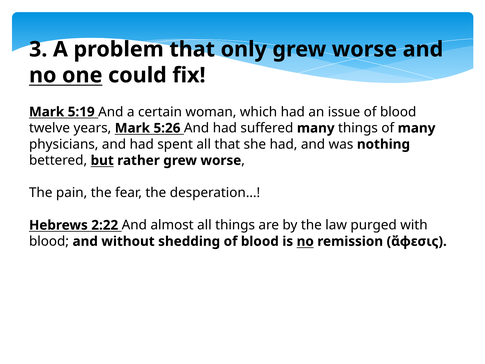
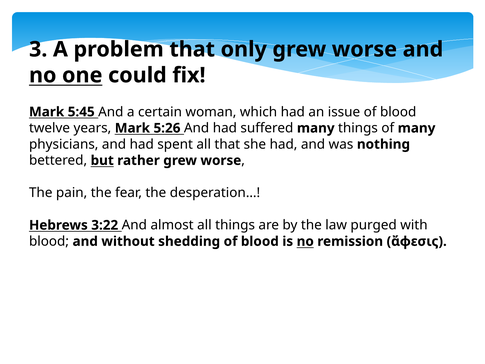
5:19: 5:19 -> 5:45
2:22: 2:22 -> 3:22
